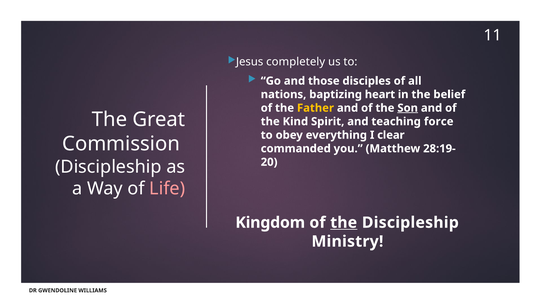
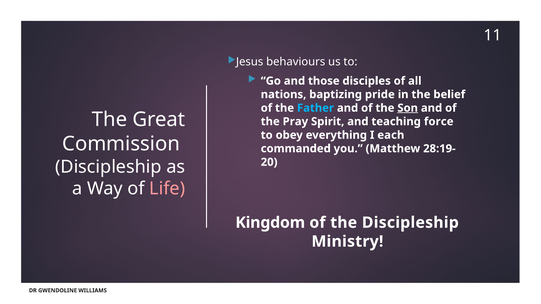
completely: completely -> behaviours
heart: heart -> pride
Father colour: yellow -> light blue
Kind: Kind -> Pray
clear: clear -> each
the at (344, 223) underline: present -> none
